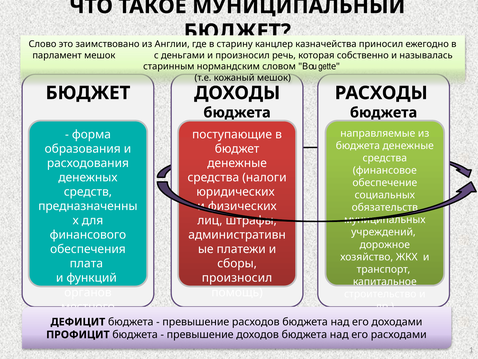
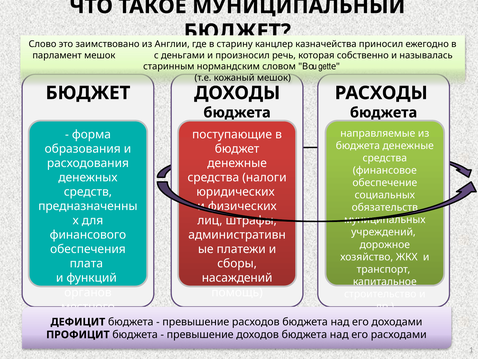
произносил at (237, 278): произносил -> насаждений
